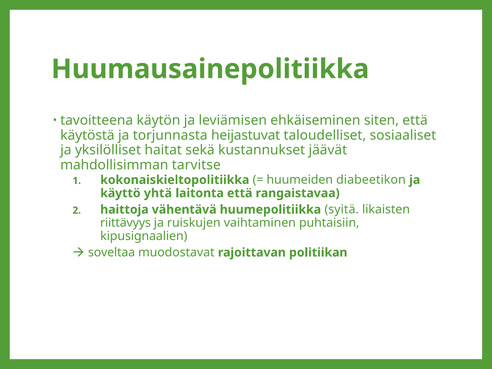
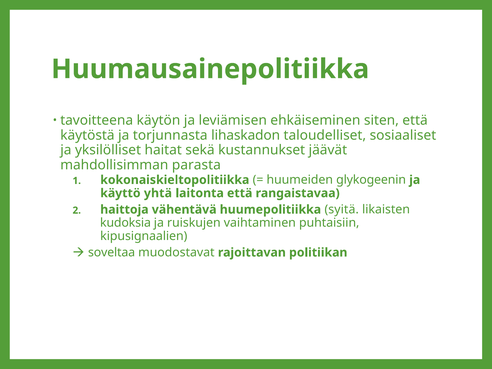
heijastuvat: heijastuvat -> lihaskadon
tarvitse: tarvitse -> parasta
diabeetikon: diabeetikon -> glykogeenin
riittävyys: riittävyys -> kudoksia
